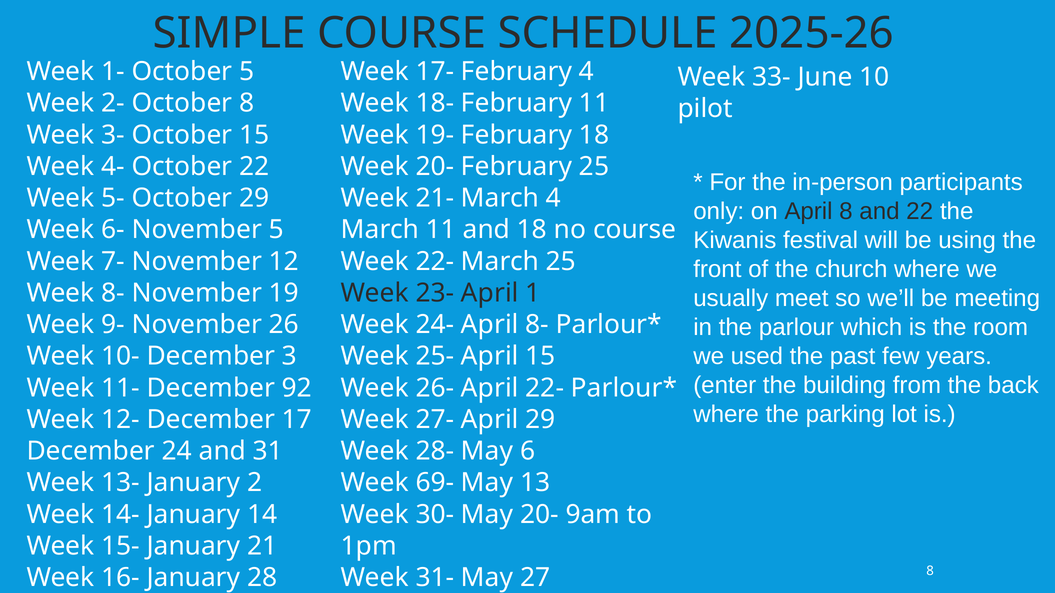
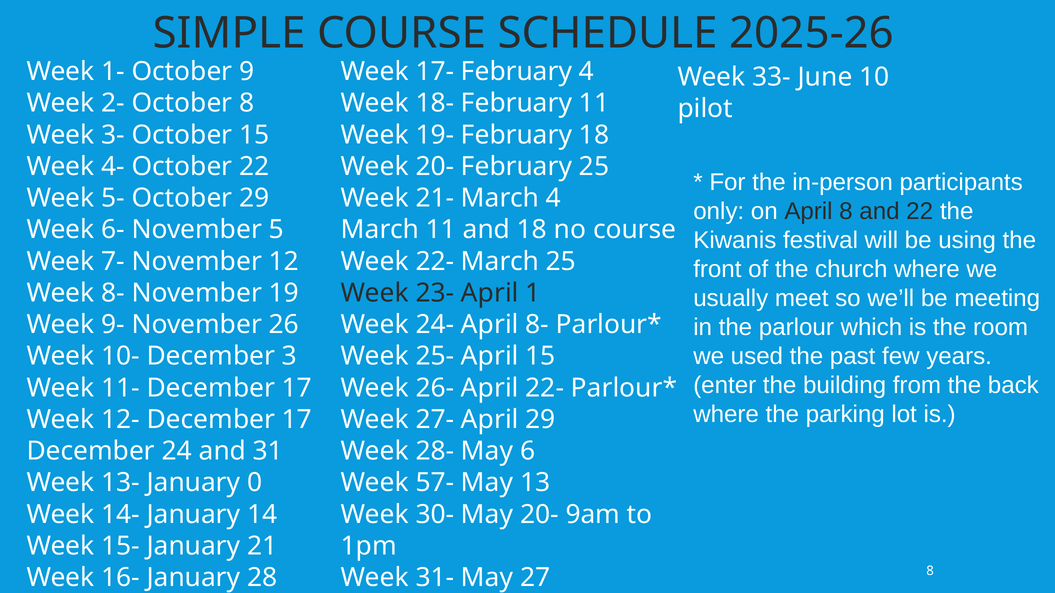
October 5: 5 -> 9
11- December 92: 92 -> 17
2: 2 -> 0
69-: 69- -> 57-
